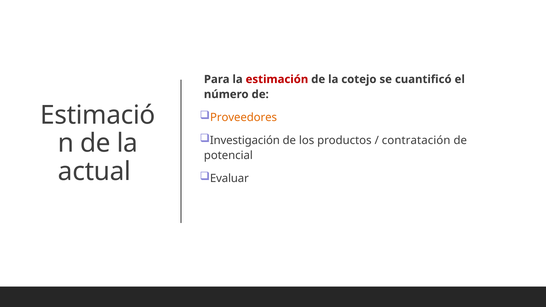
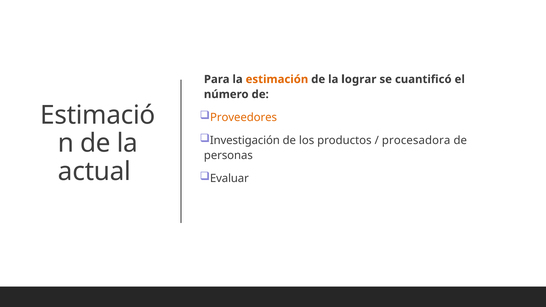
estimación colour: red -> orange
cotejo: cotejo -> lograr
contratación: contratación -> procesadora
potencial: potencial -> personas
